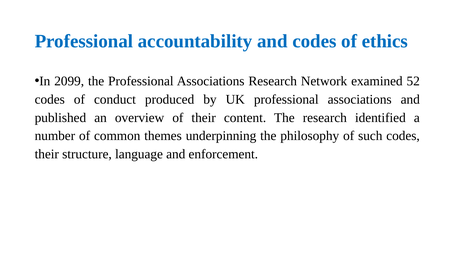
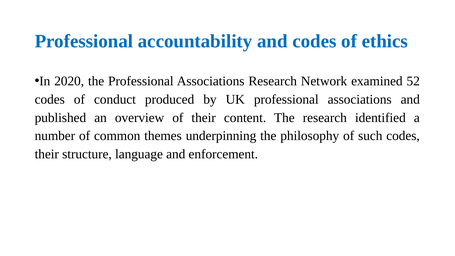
2099: 2099 -> 2020
